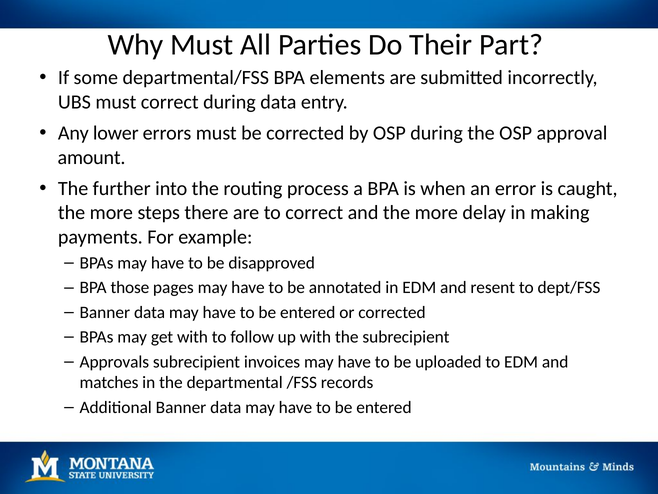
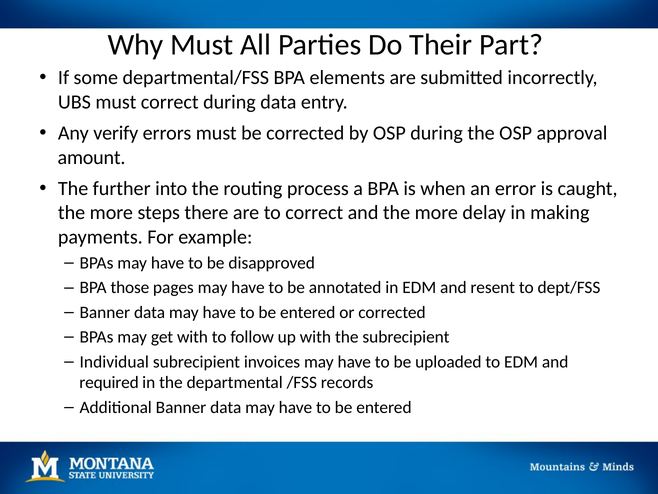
lower: lower -> verify
Approvals: Approvals -> Individual
matches: matches -> required
